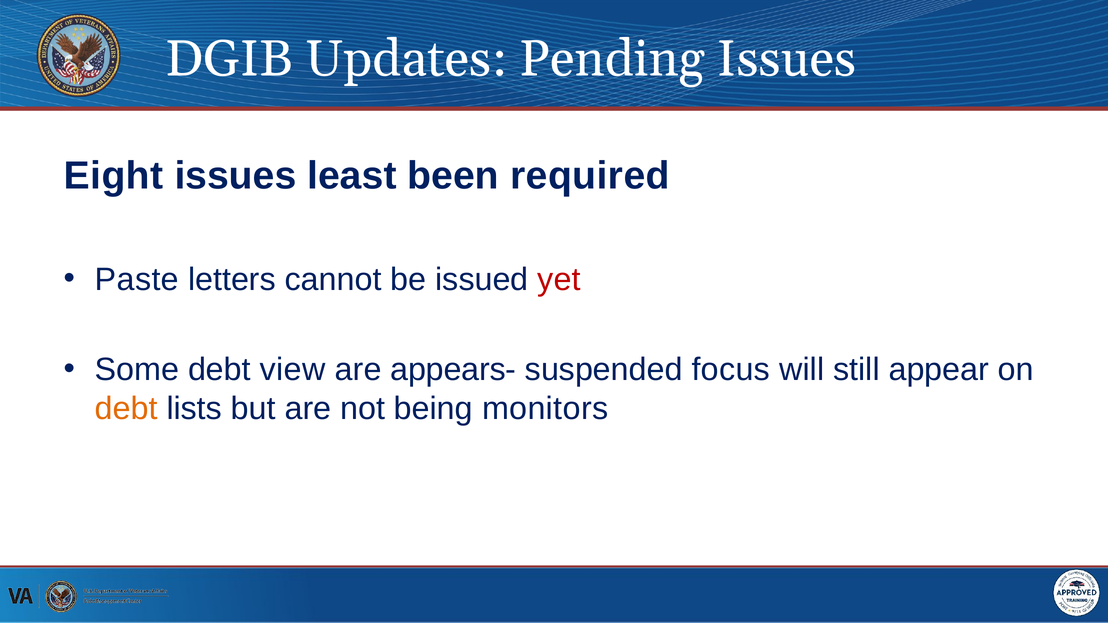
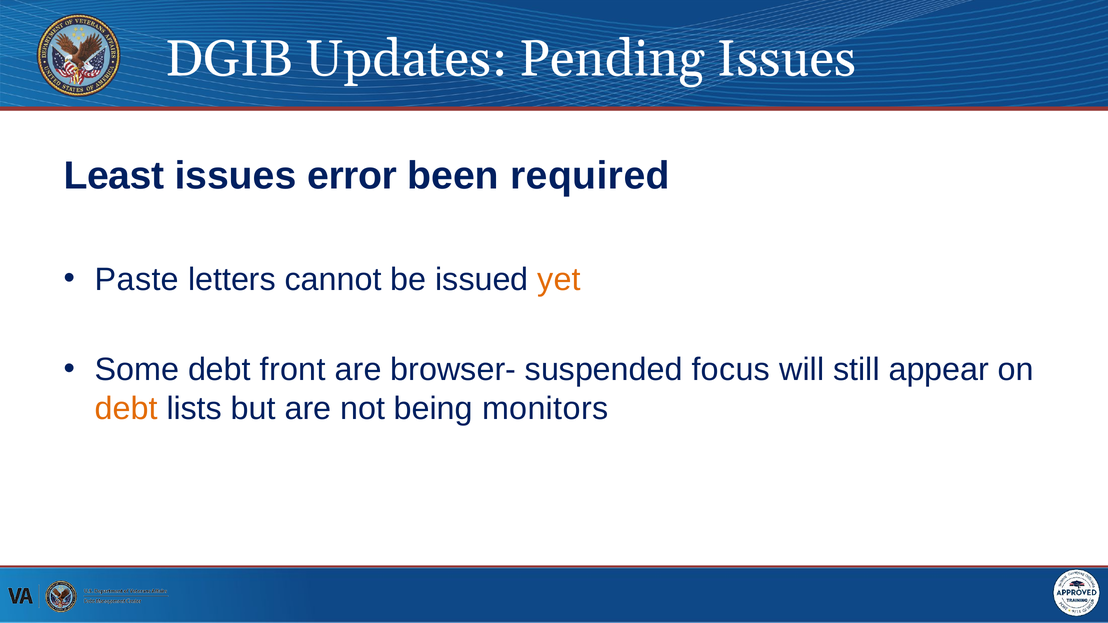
Eight: Eight -> Least
least: least -> error
yet colour: red -> orange
view: view -> front
appears-: appears- -> browser-
